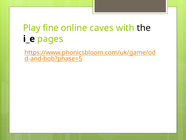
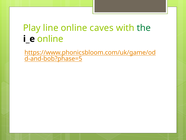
fine: fine -> line
the colour: black -> green
i_e pages: pages -> online
